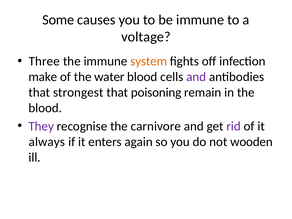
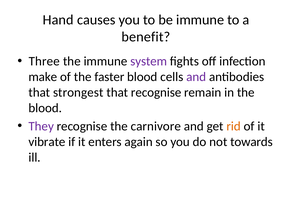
Some: Some -> Hand
voltage: voltage -> benefit
system colour: orange -> purple
water: water -> faster
that poisoning: poisoning -> recognise
rid colour: purple -> orange
always: always -> vibrate
wooden: wooden -> towards
